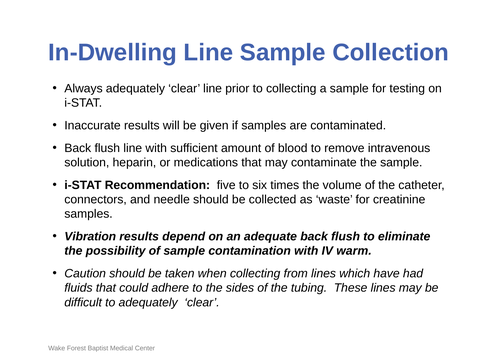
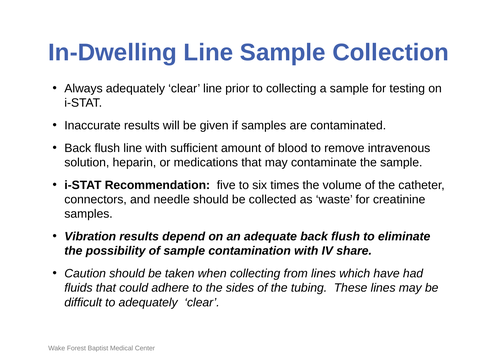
warm: warm -> share
